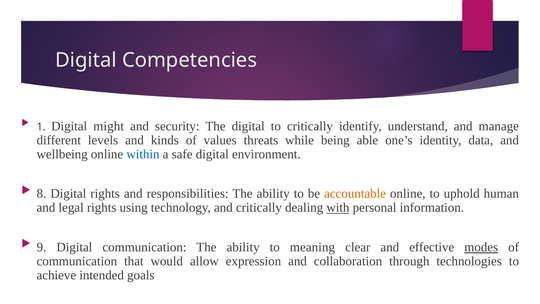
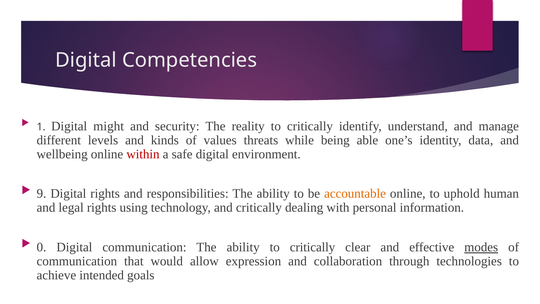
The digital: digital -> reality
within colour: blue -> red
8: 8 -> 9
with underline: present -> none
9: 9 -> 0
ability to meaning: meaning -> critically
